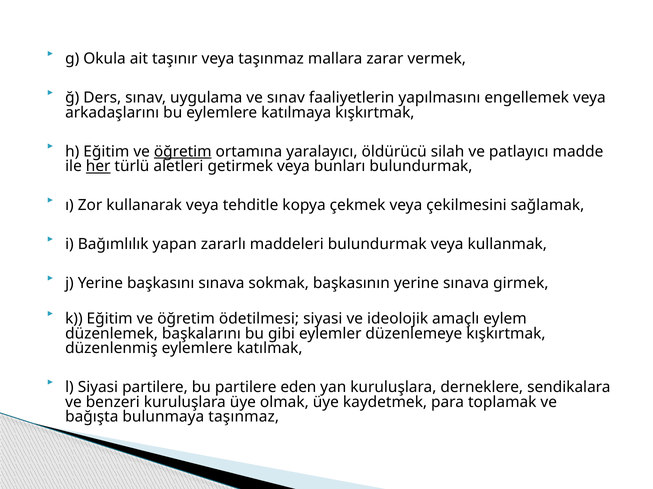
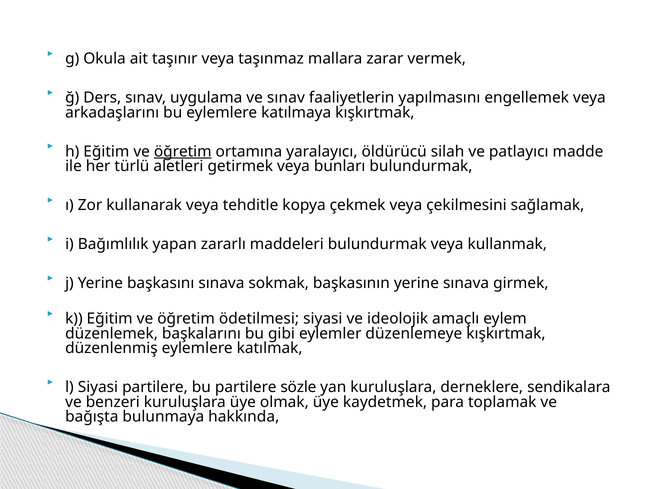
her underline: present -> none
eden: eden -> sözle
bulunmaya taşınmaz: taşınmaz -> hakkında
